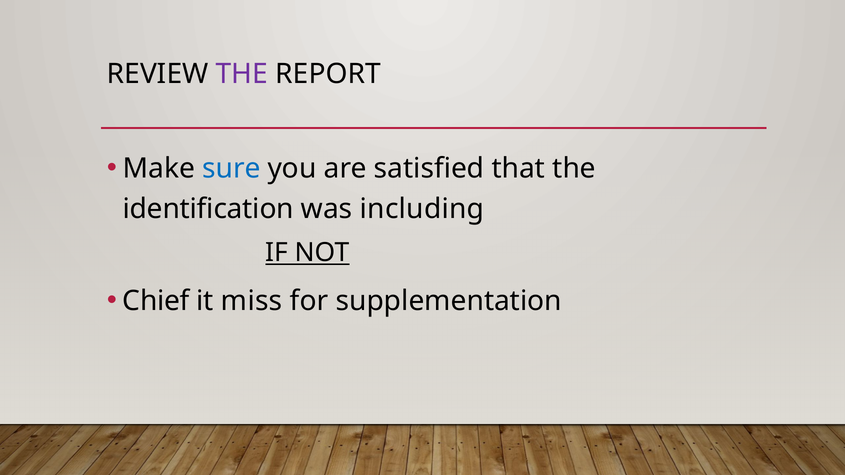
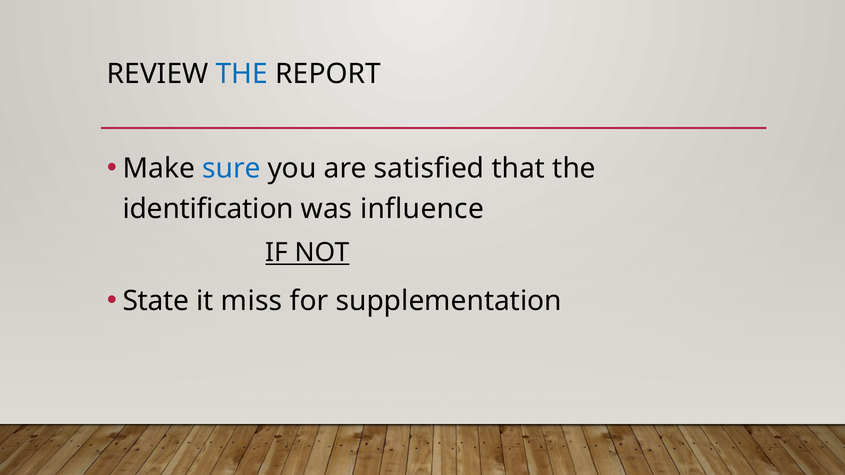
THE at (242, 74) colour: purple -> blue
including: including -> influence
Chief: Chief -> State
